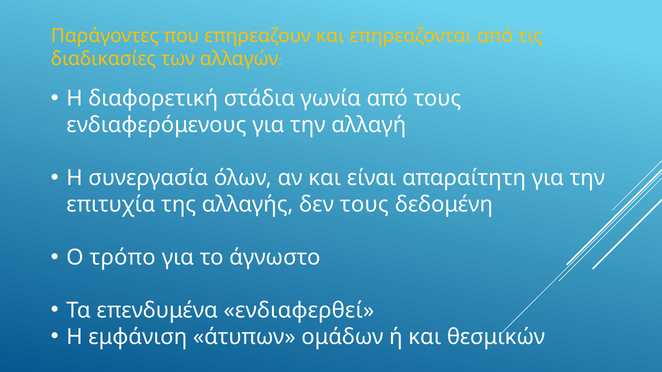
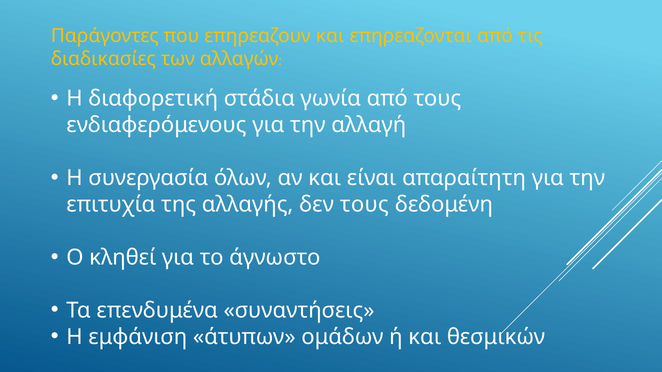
τρόπο: τρόπο -> κληθεί
ενδιαφερθεί: ενδιαφερθεί -> συναντήσεις
